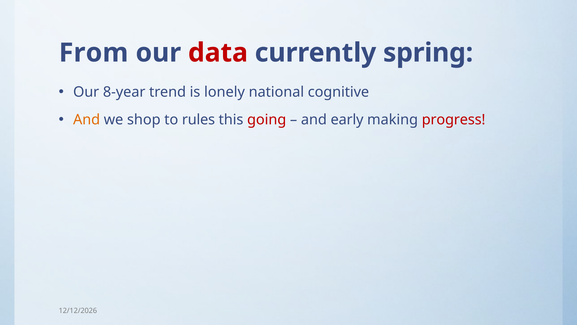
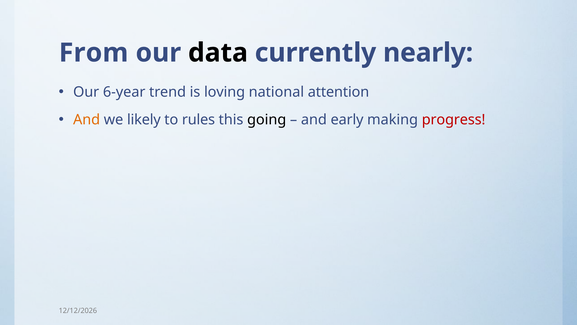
data colour: red -> black
spring: spring -> nearly
8-year: 8-year -> 6-year
lonely: lonely -> loving
cognitive: cognitive -> attention
shop: shop -> likely
going colour: red -> black
